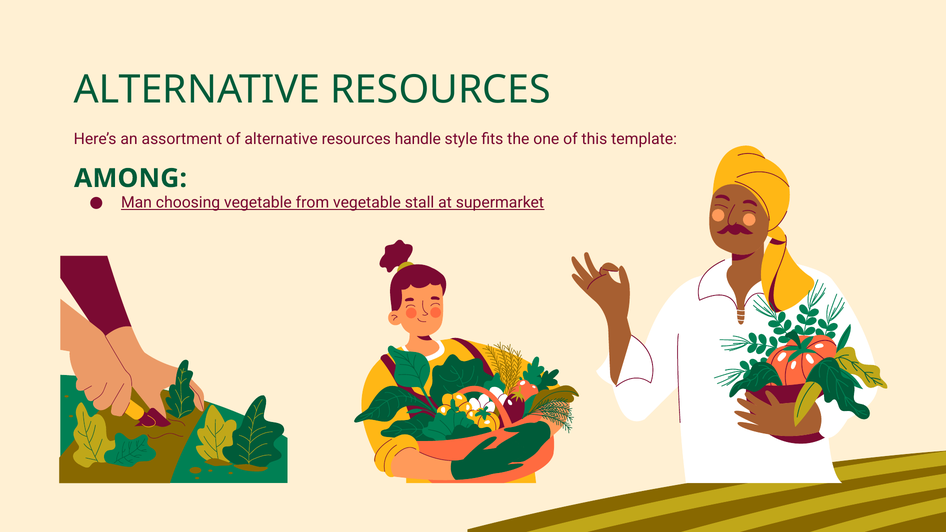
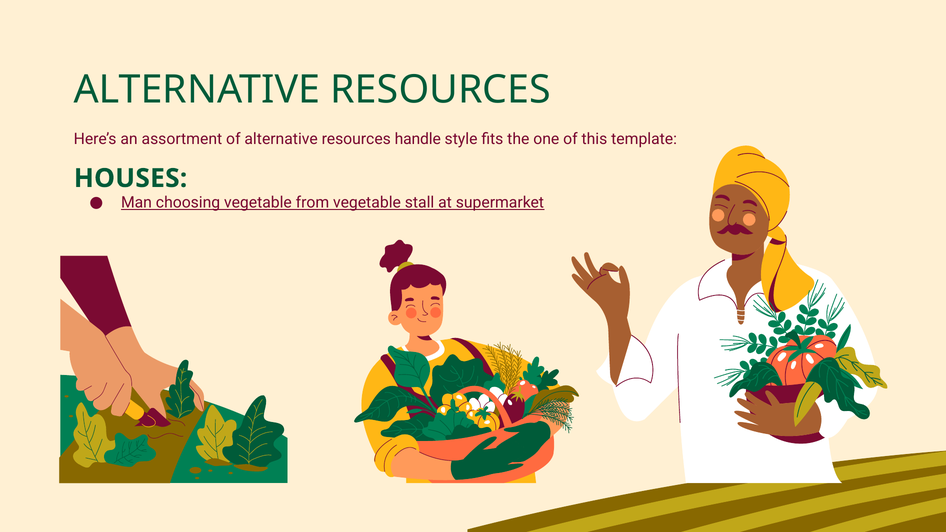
AMONG: AMONG -> HOUSES
